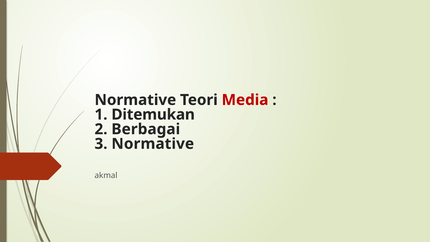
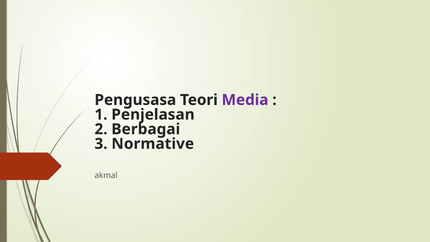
Normative at (135, 100): Normative -> Pengusasa
Media colour: red -> purple
Ditemukan: Ditemukan -> Penjelasan
